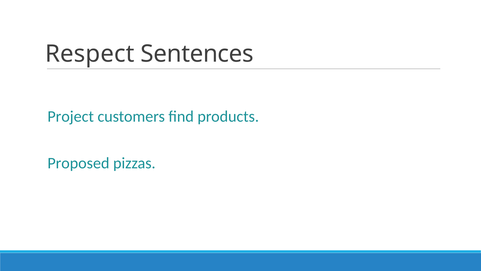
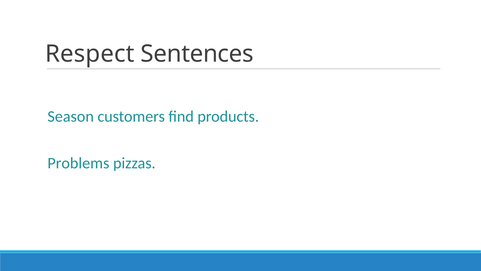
Project: Project -> Season
Proposed: Proposed -> Problems
